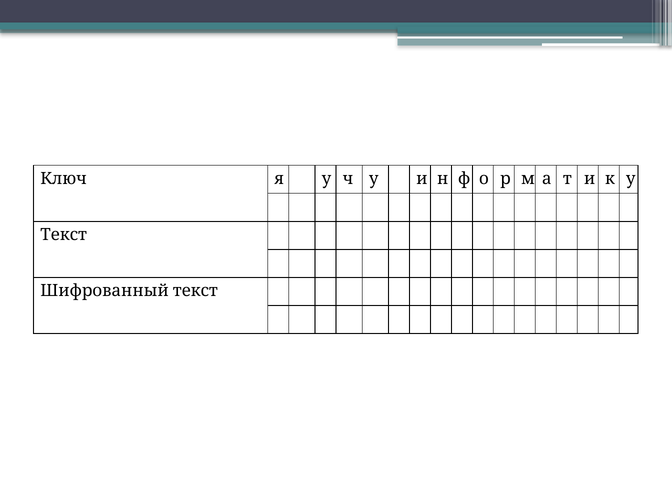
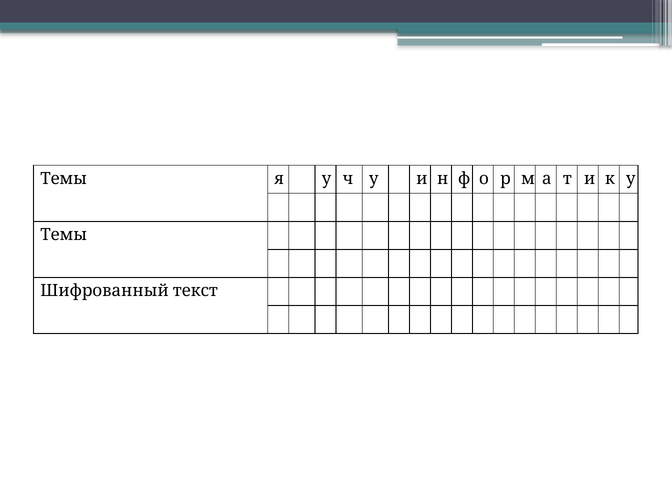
Ключ at (64, 179): Ключ -> Темы
Текст at (64, 235): Текст -> Темы
